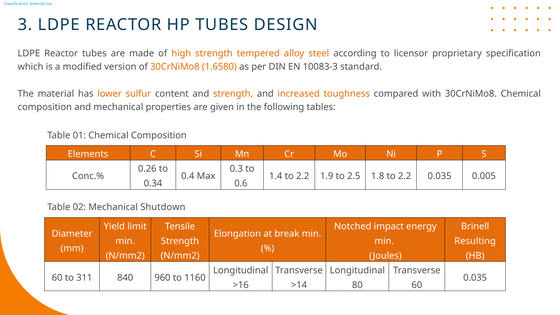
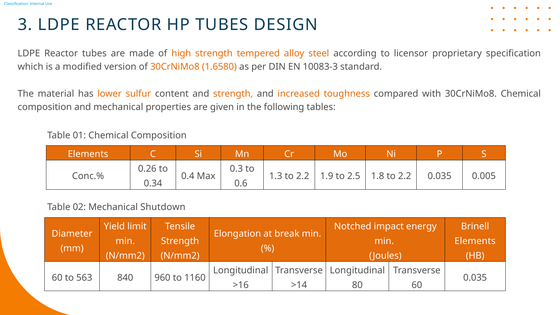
1.4: 1.4 -> 1.3
Resulting at (475, 241): Resulting -> Elements
311: 311 -> 563
